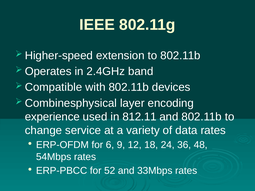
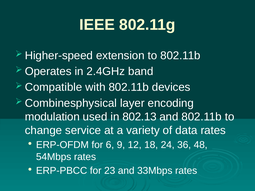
experience: experience -> modulation
812.11: 812.11 -> 802.13
52: 52 -> 23
